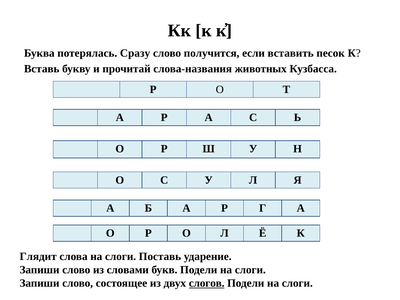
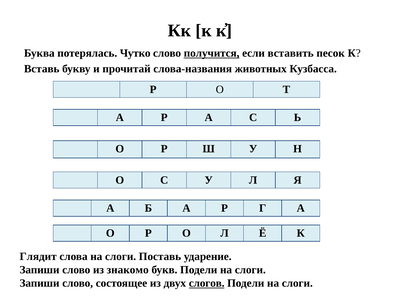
Сразу: Сразу -> Чутко
получится underline: none -> present
словами: словами -> знакомо
